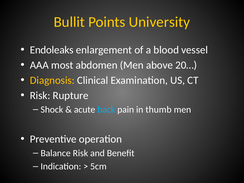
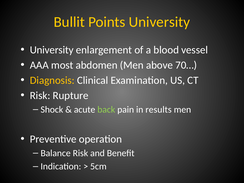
Endoleaks at (52, 50): Endoleaks -> University
20…: 20… -> 70…
back colour: light blue -> light green
thumb: thumb -> results
